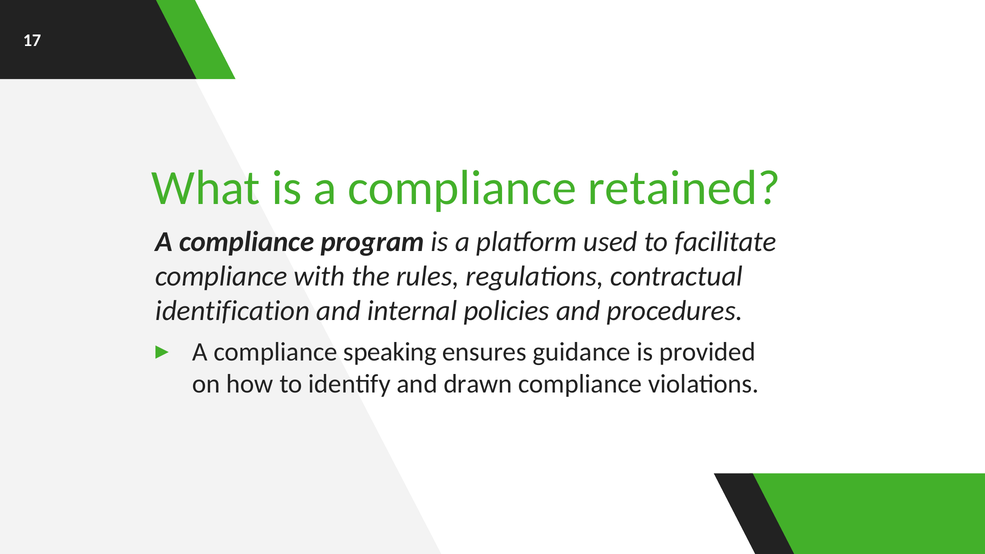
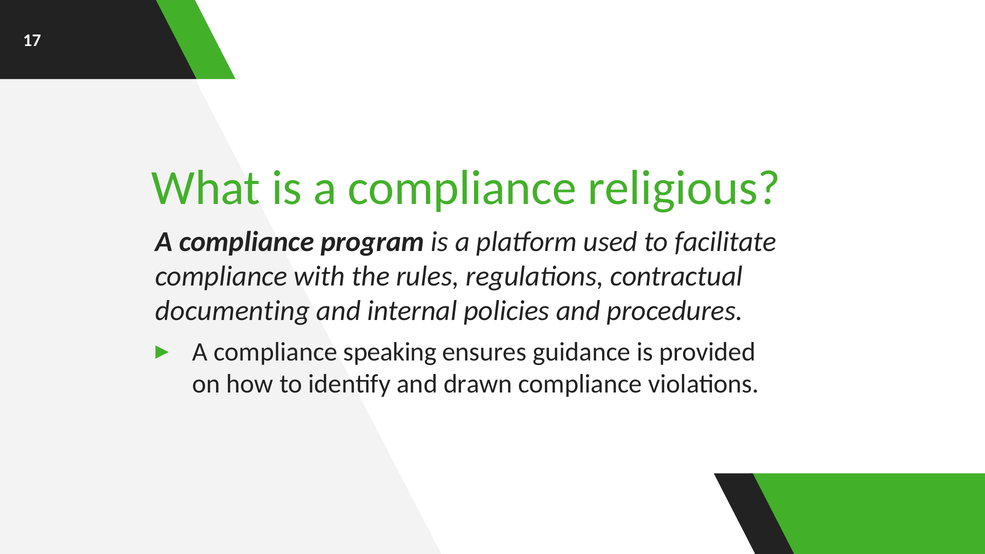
retained: retained -> religious
identification: identification -> documenting
